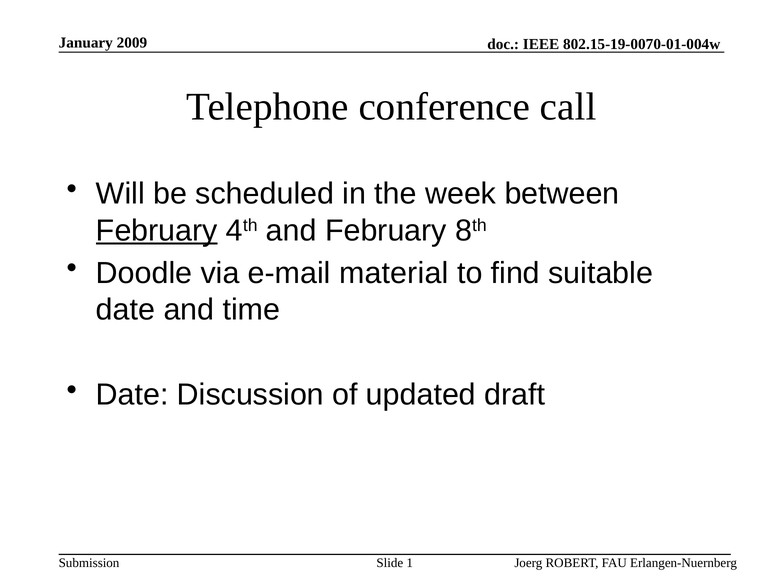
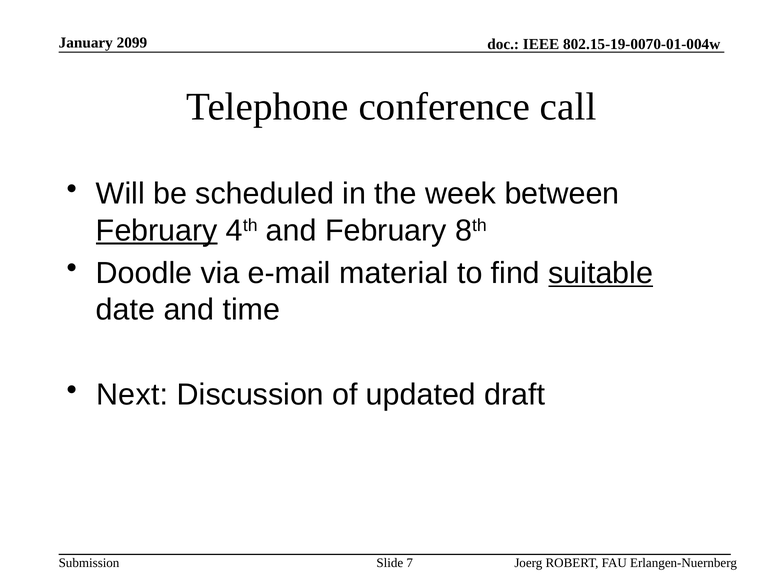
2009: 2009 -> 2099
suitable underline: none -> present
Date at (132, 395): Date -> Next
1: 1 -> 7
